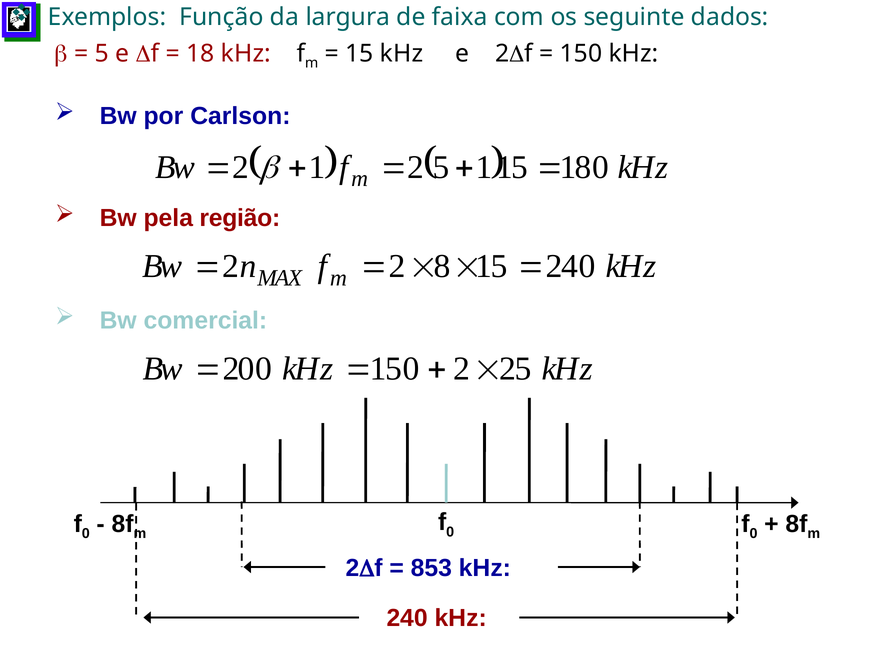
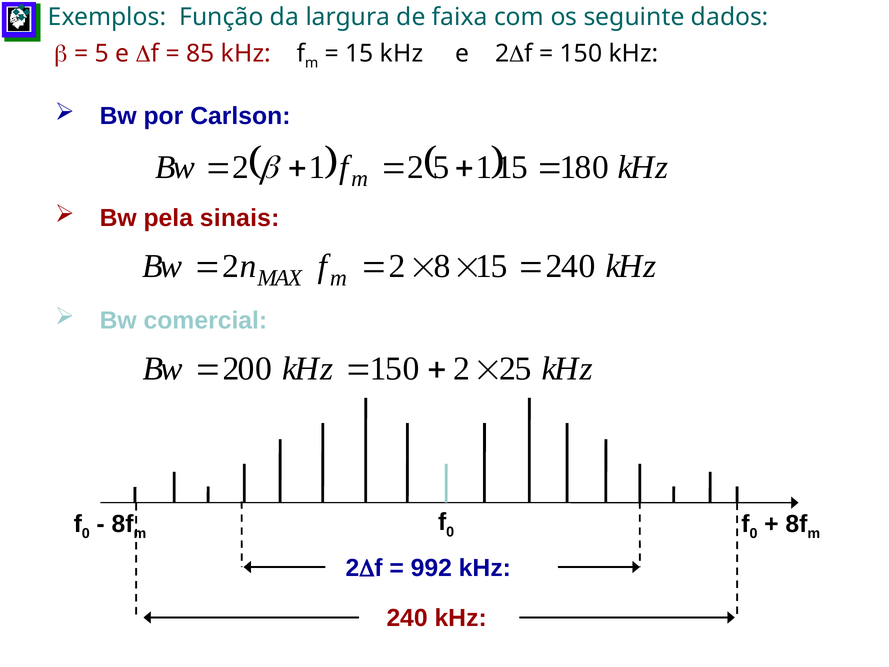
18: 18 -> 85
região: região -> sinais
853: 853 -> 992
